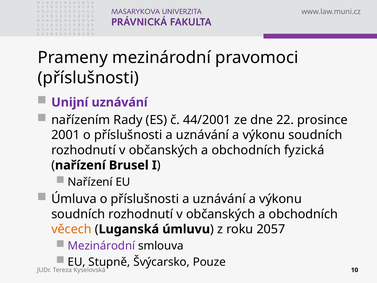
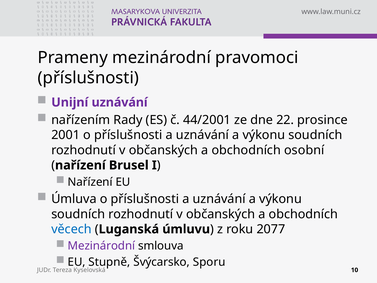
fyzická: fyzická -> osobní
věcech colour: orange -> blue
2057: 2057 -> 2077
Pouze: Pouze -> Sporu
